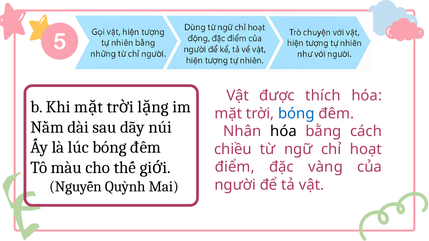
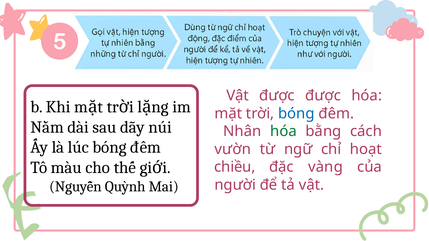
được thích: thích -> được
hóa at (283, 131) colour: black -> green
chiều: chiều -> vườn
điểm: điểm -> chiều
